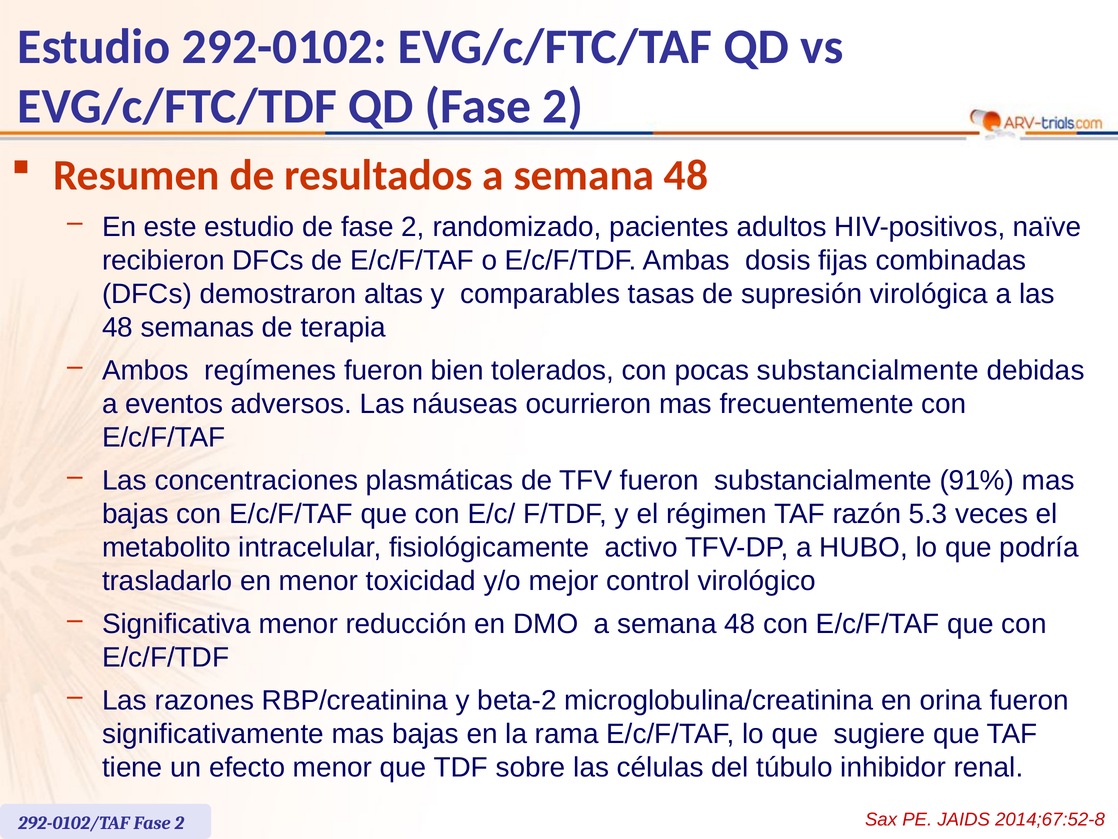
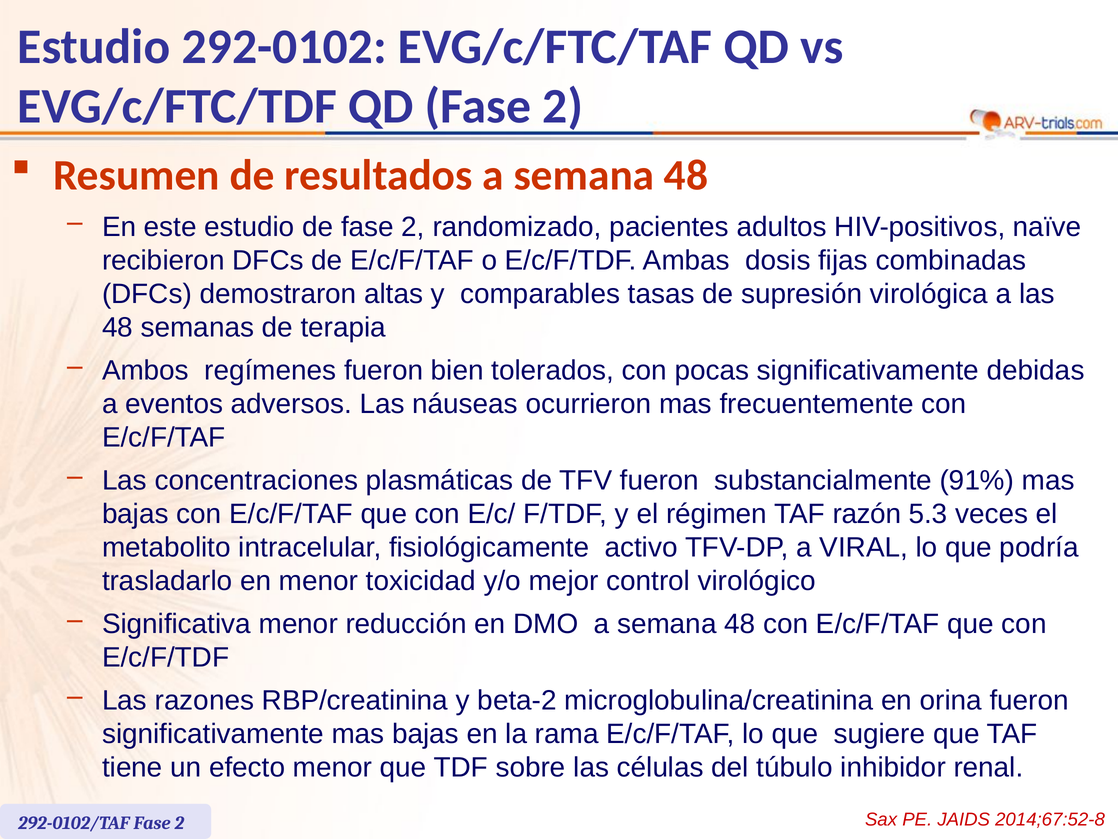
pocas substancialmente: substancialmente -> significativamente
HUBO: HUBO -> VIRAL
